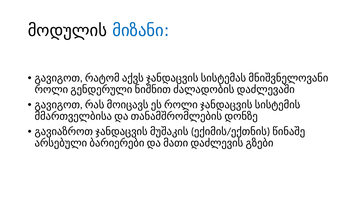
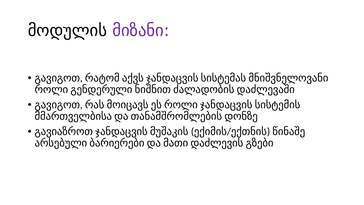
მიზანი colour: blue -> purple
